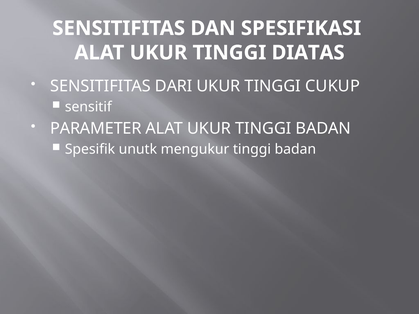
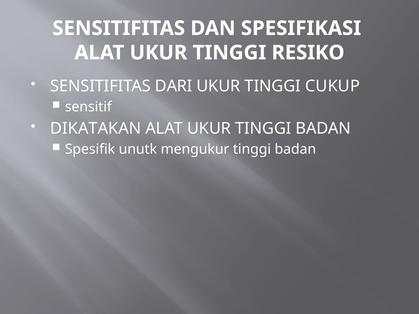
DIATAS: DIATAS -> RESIKO
PARAMETER: PARAMETER -> DIKATAKAN
